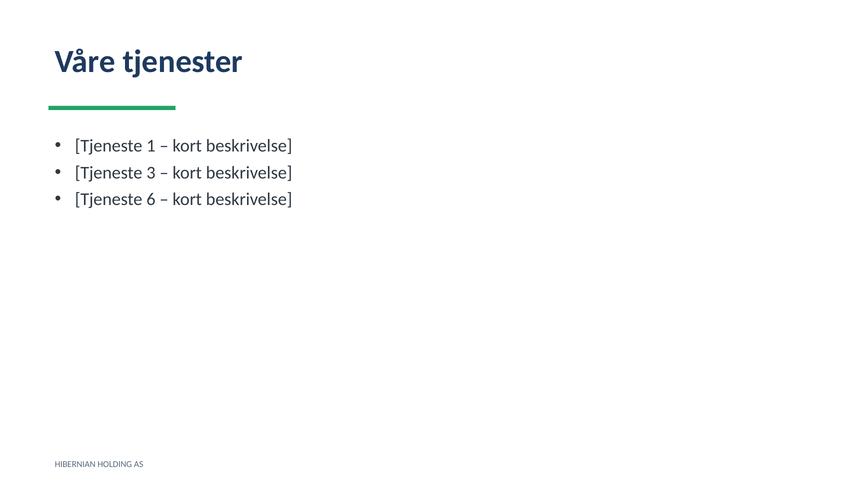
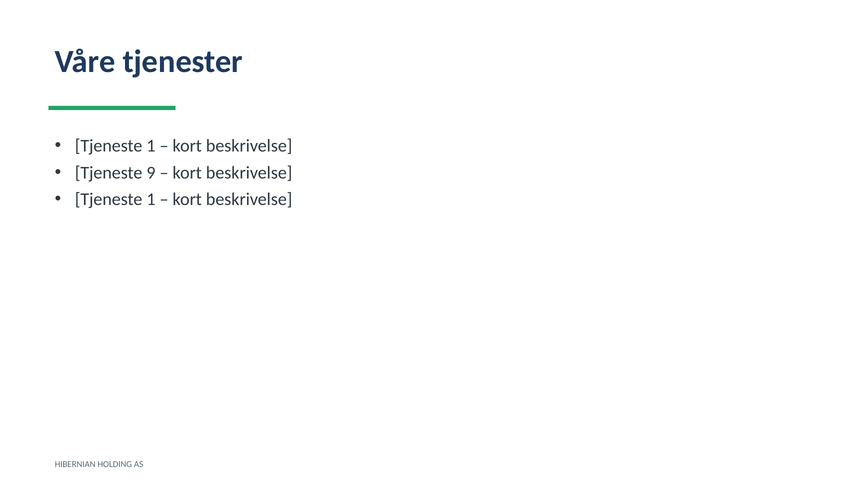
3: 3 -> 9
6 at (151, 200): 6 -> 1
